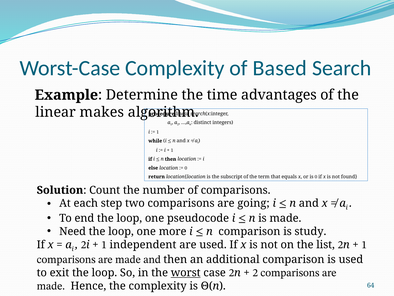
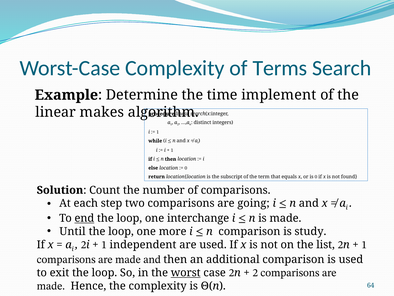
Based: Based -> Terms
advantages: advantages -> implement
end underline: none -> present
pseudocode: pseudocode -> interchange
Need: Need -> Until
